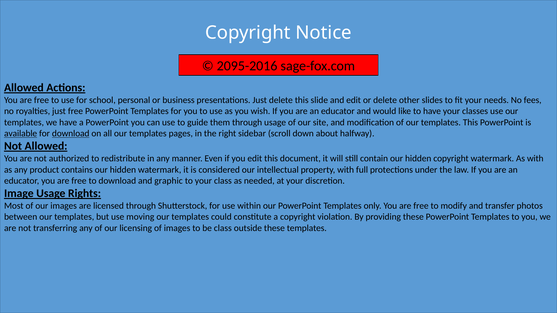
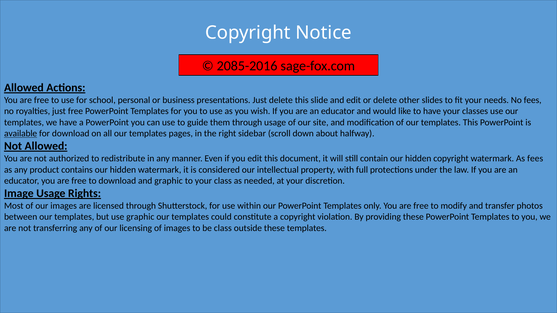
2095-2016: 2095-2016 -> 2085-2016
download at (71, 134) underline: present -> none
As with: with -> fees
use moving: moving -> graphic
